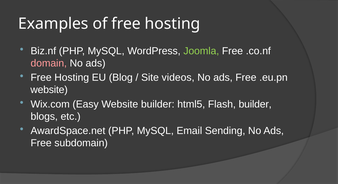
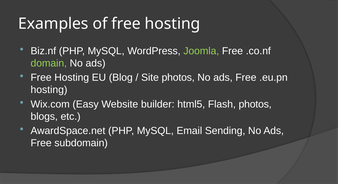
domain colour: pink -> light green
Site videos: videos -> photos
website at (49, 90): website -> hosting
Flash builder: builder -> photos
